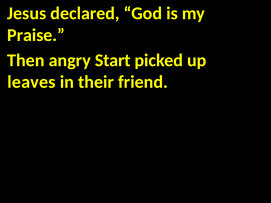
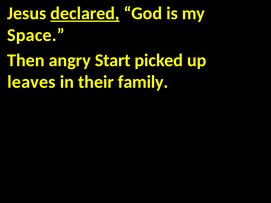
declared underline: none -> present
Praise: Praise -> Space
friend: friend -> family
